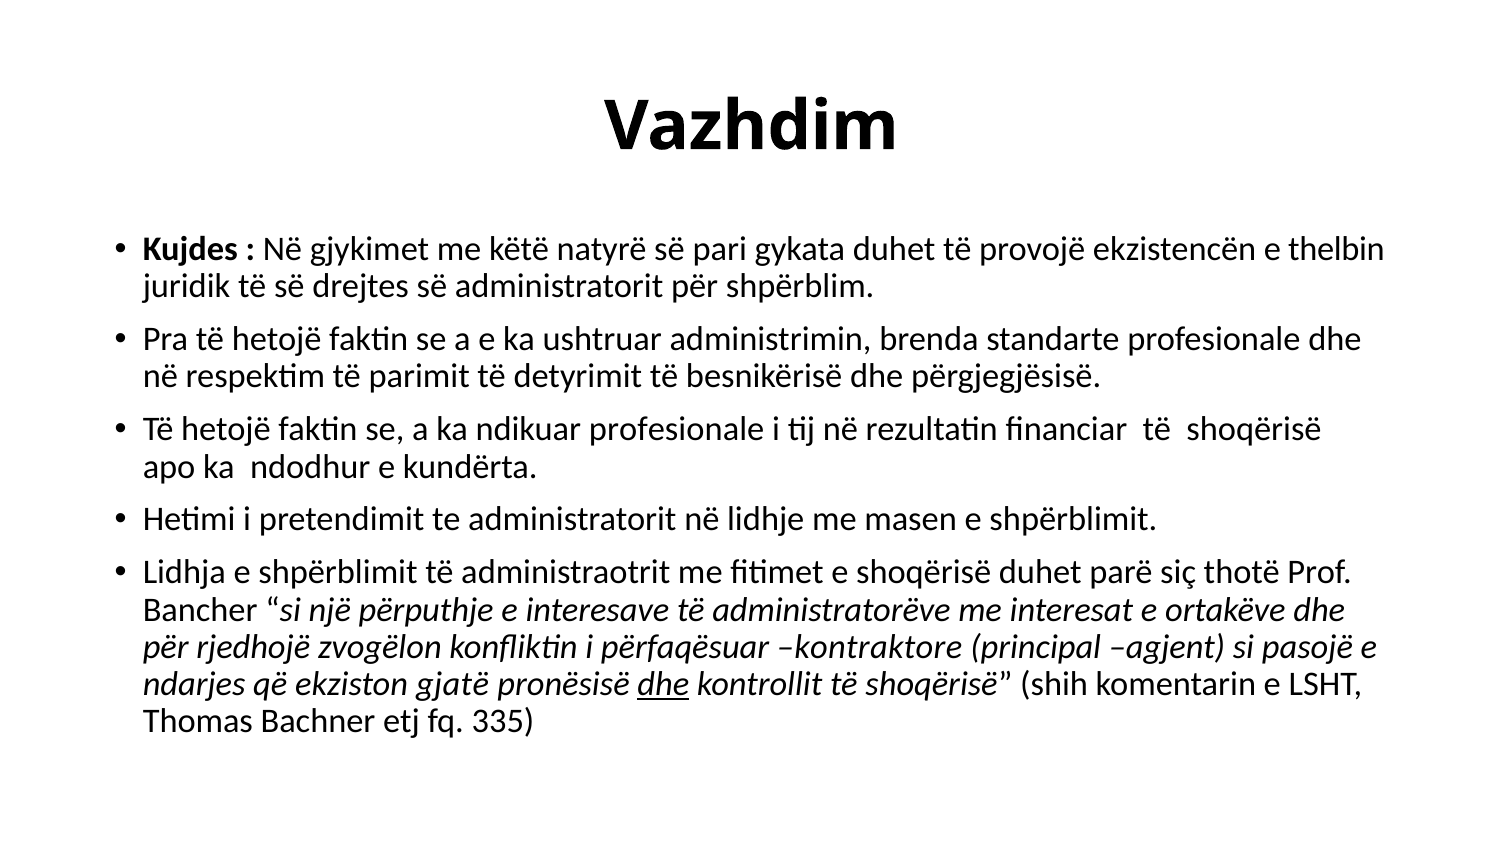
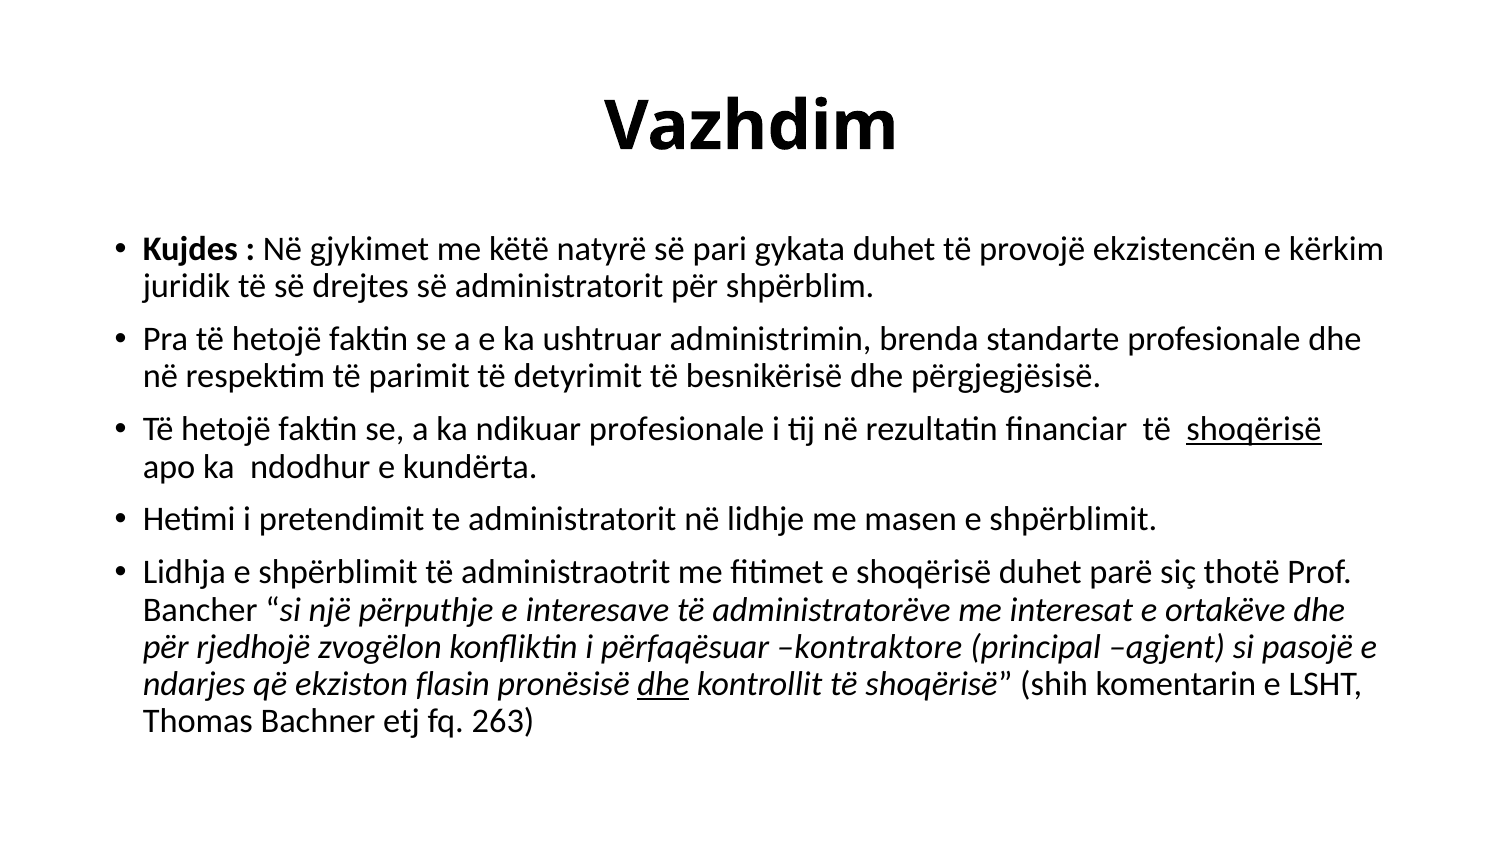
thelbin: thelbin -> kërkim
shoqërisë at (1254, 429) underline: none -> present
gjatë: gjatë -> flasin
335: 335 -> 263
